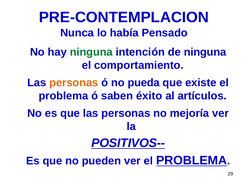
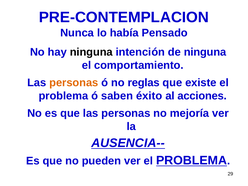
ninguna at (91, 52) colour: green -> black
pueda: pueda -> reglas
artículos: artículos -> acciones
POSITIVOS--: POSITIVOS-- -> AUSENCIA--
